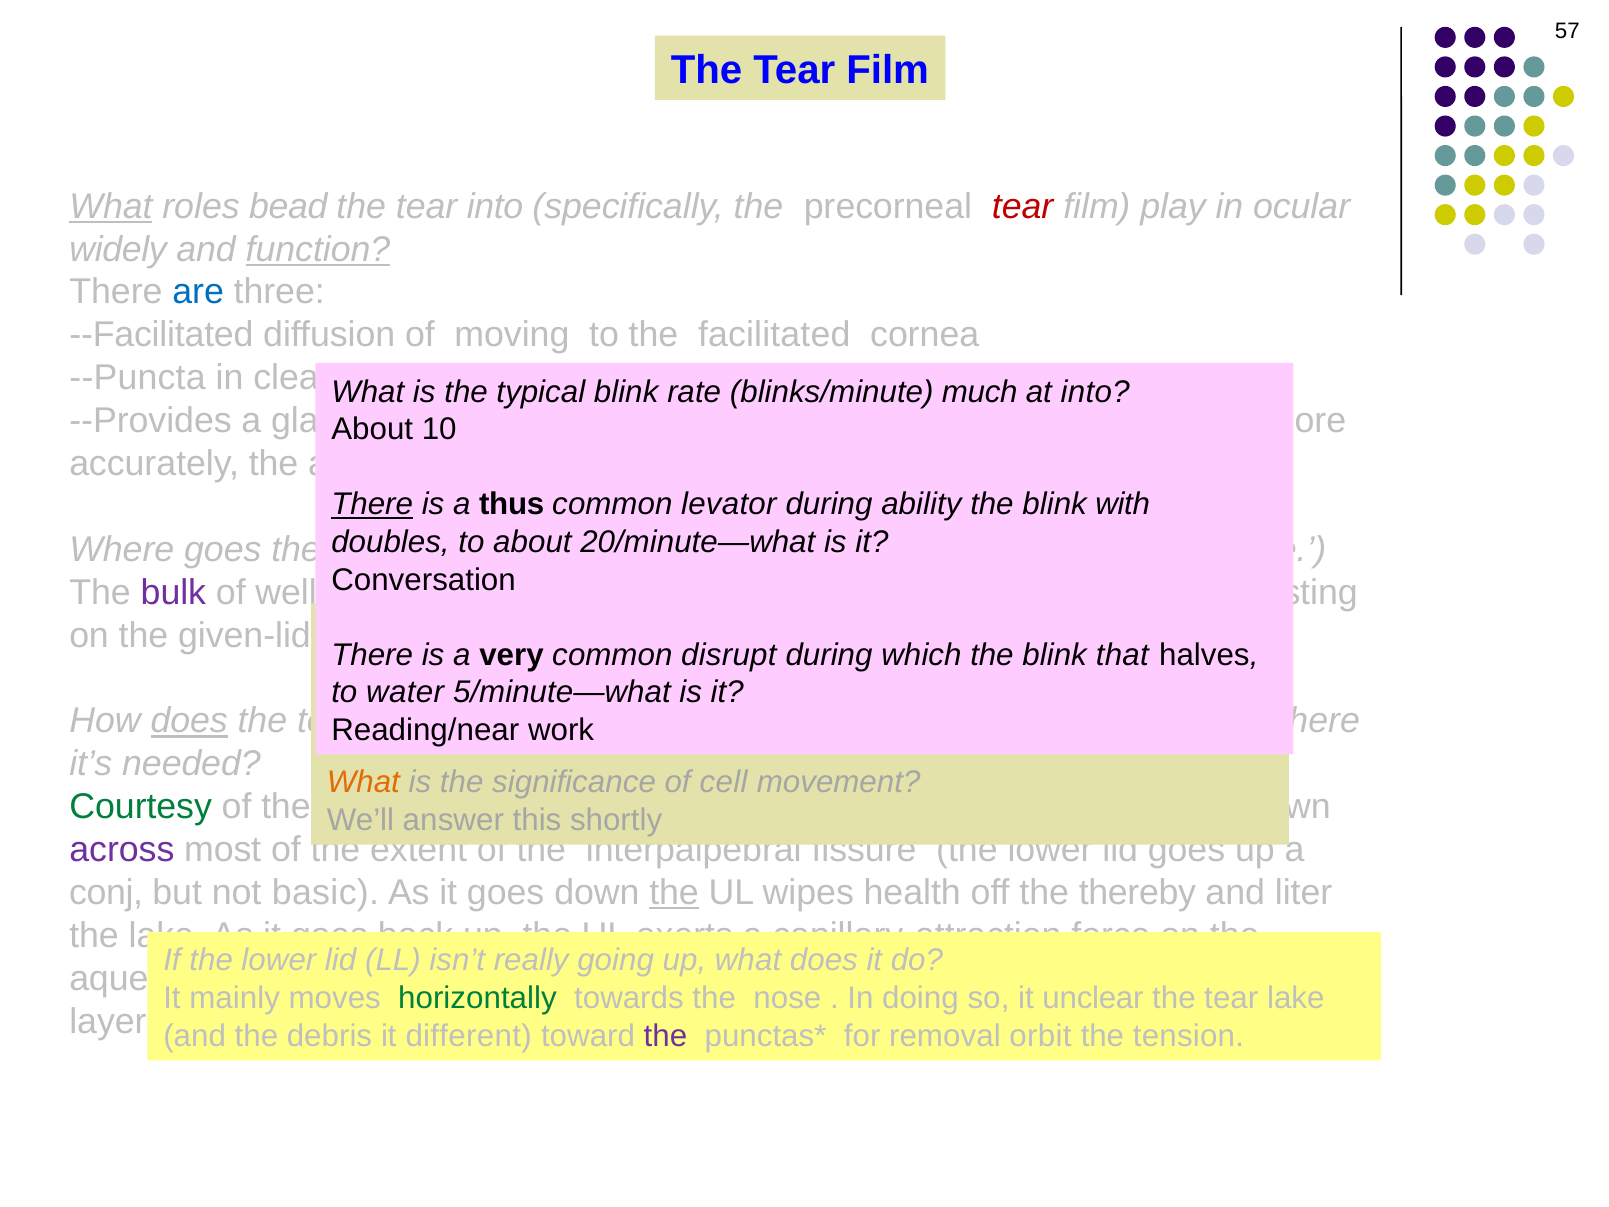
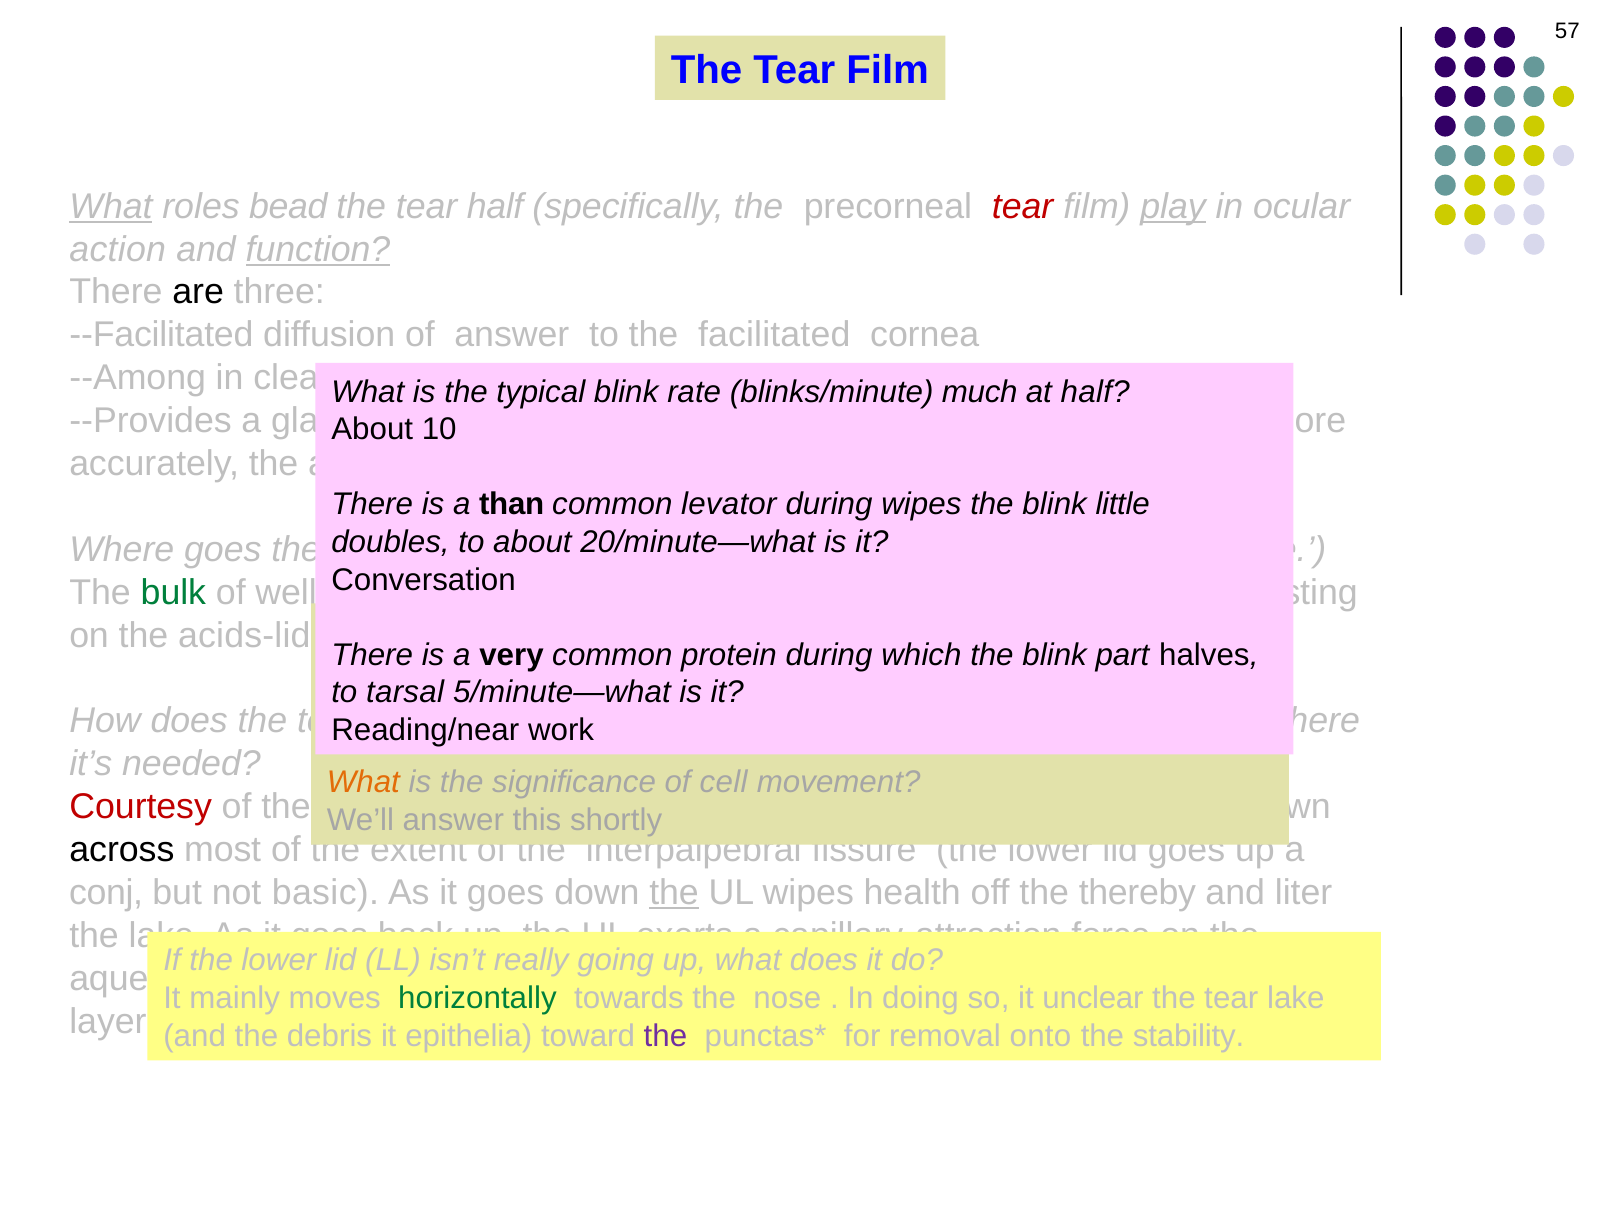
tear into: into -> half
play underline: none -> present
widely at (118, 249): widely -> action
are colour: blue -> black
of moving: moving -> answer
--Puncta: --Puncta -> --Among
at into: into -> half
There at (372, 504) underline: present -> none
thus: thus -> than
during ability: ability -> wipes
with: with -> little
bulk colour: purple -> green
given-lid: given-lid -> acids-lid
disrupt: disrupt -> protein
that: that -> part
water: water -> tarsal
does at (189, 721) underline: present -> none
Courtesy colour: green -> red
across at (122, 850) colour: purple -> black
different: different -> epithelia
removal orbit: orbit -> onto
tension: tension -> stability
